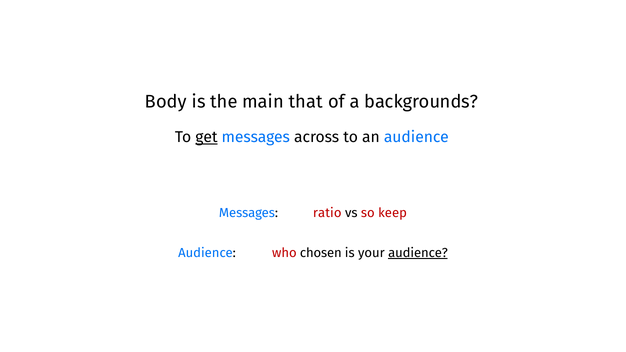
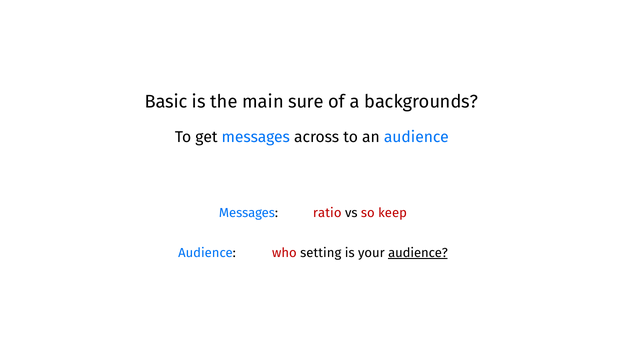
Body: Body -> Basic
that: that -> sure
get underline: present -> none
chosen: chosen -> setting
